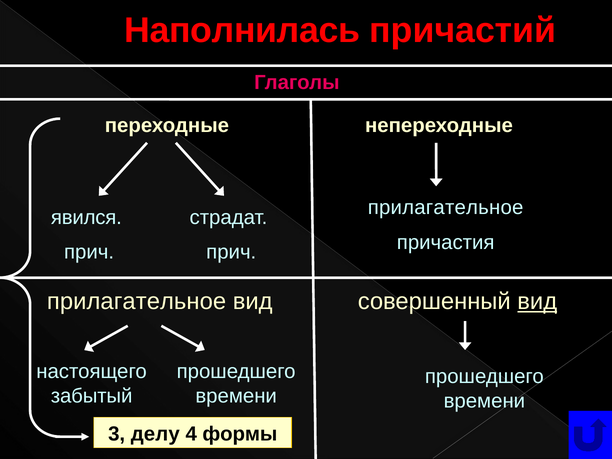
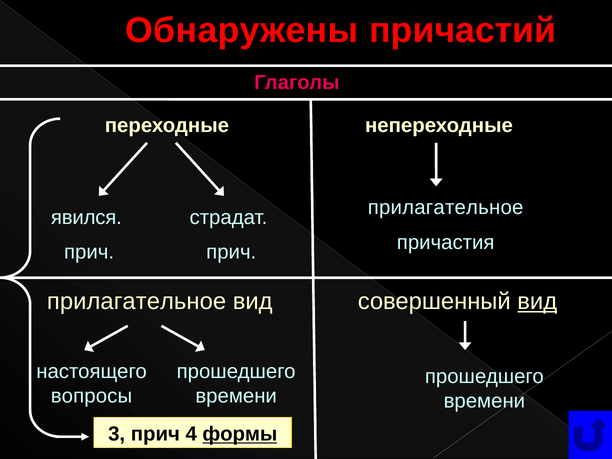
Наполнилась: Наполнилась -> Обнаружены
забытый: забытый -> вопросы
3 делу: делу -> прич
формы underline: none -> present
